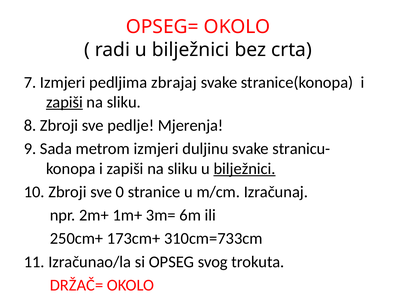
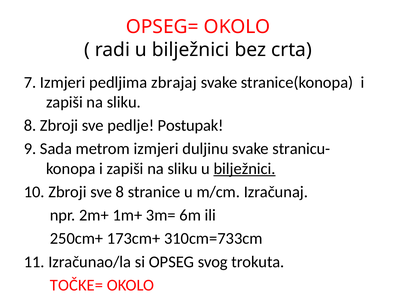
zapiši at (64, 102) underline: present -> none
Mjerenja: Mjerenja -> Postupak
sve 0: 0 -> 8
DRŽAČ=: DRŽAČ= -> TOČKE=
